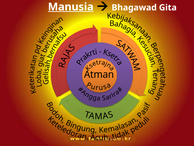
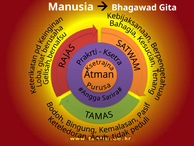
Manusia underline: present -> none
